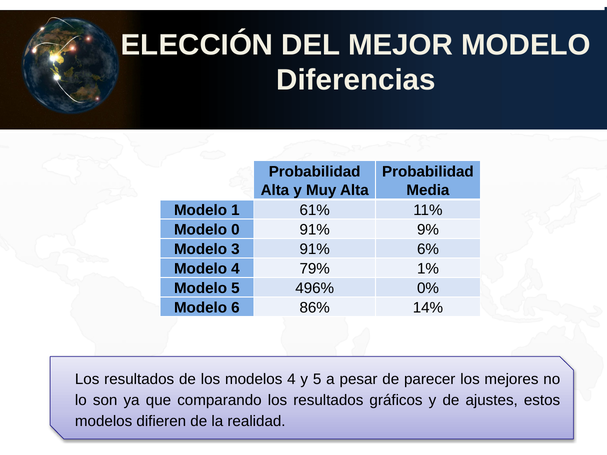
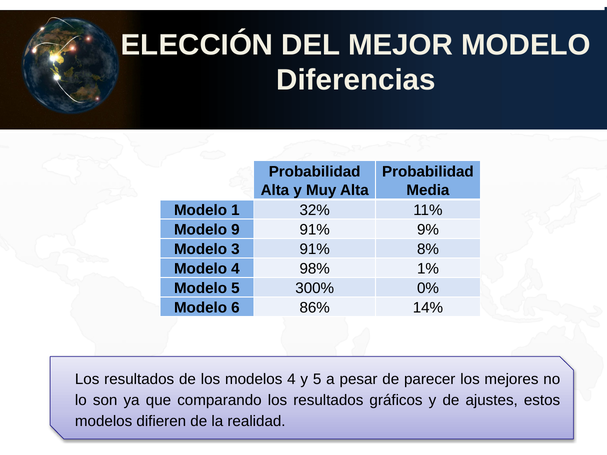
61%: 61% -> 32%
0: 0 -> 9
6%: 6% -> 8%
79%: 79% -> 98%
496%: 496% -> 300%
